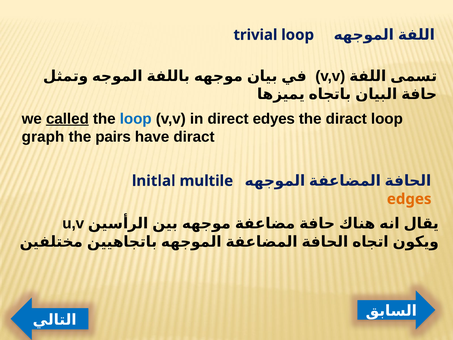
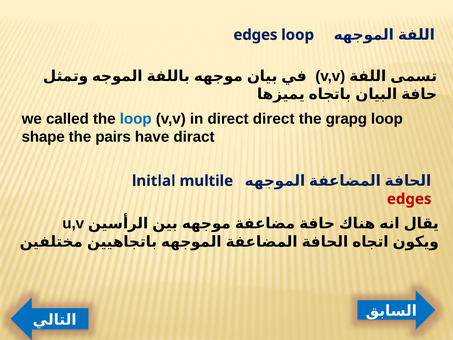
trivial at (255, 35): trivial -> edges
called underline: present -> none
direct edyes: edyes -> direct
the diract: diract -> grapg
graph: graph -> shape
edges at (409, 199) colour: orange -> red
